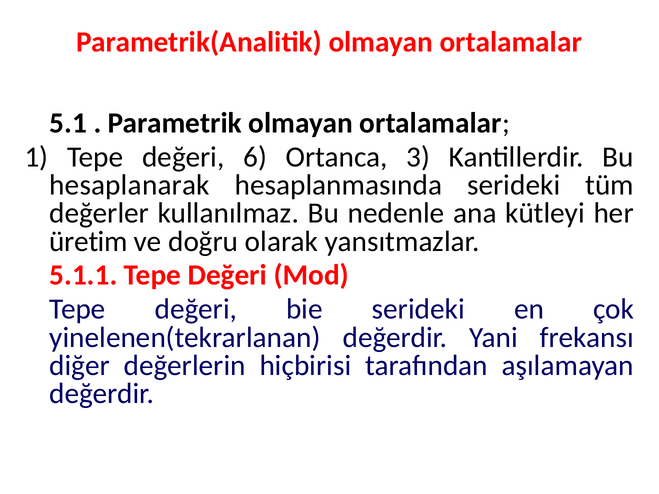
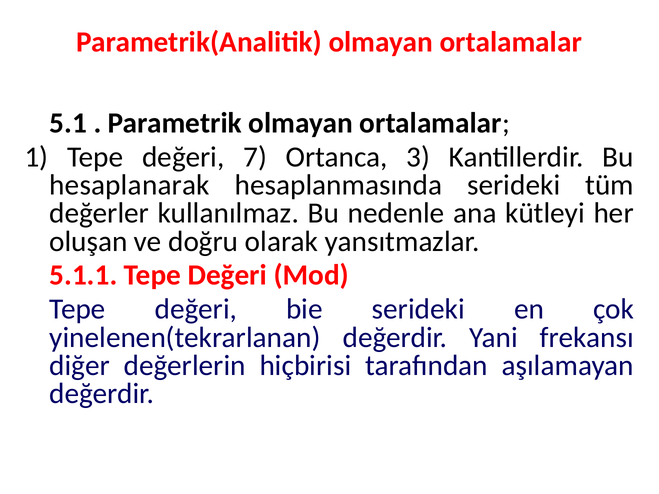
6: 6 -> 7
üretim: üretim -> oluşan
